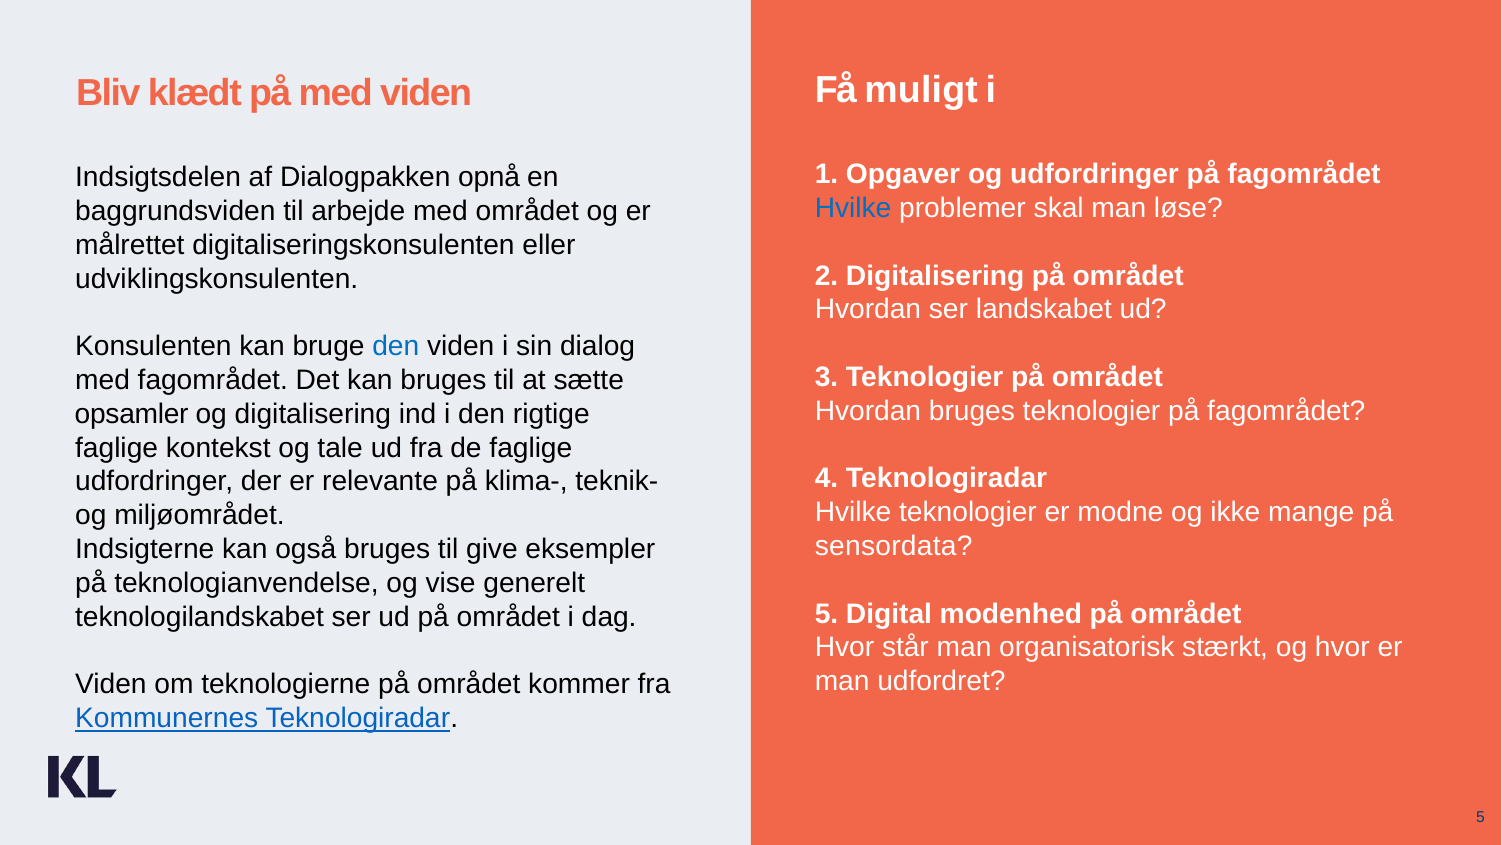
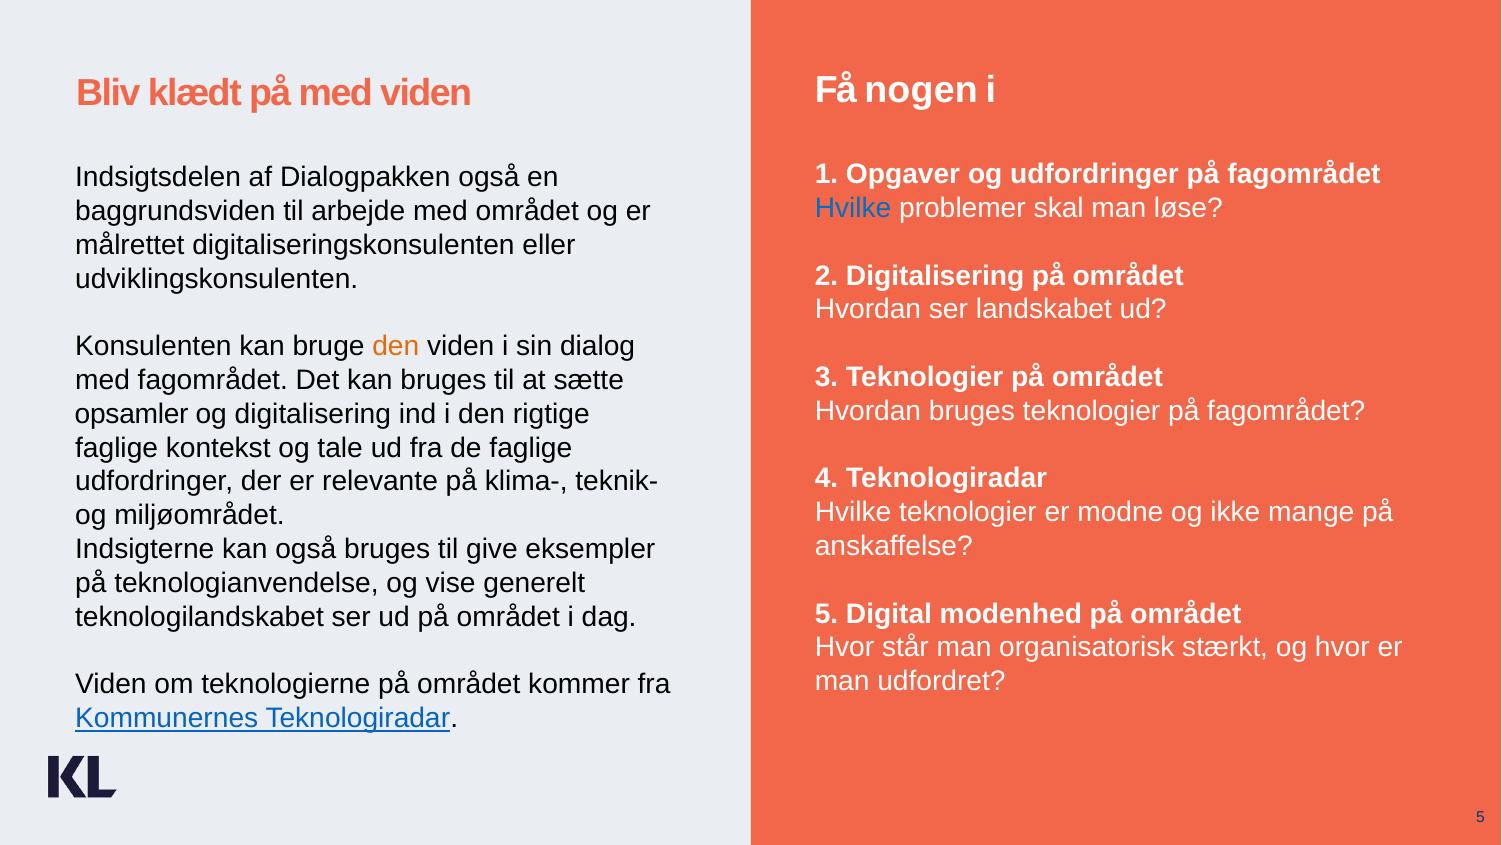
muligt: muligt -> nogen
Dialogpakken opnå: opnå -> også
den at (396, 346) colour: blue -> orange
sensordata: sensordata -> anskaffelse
